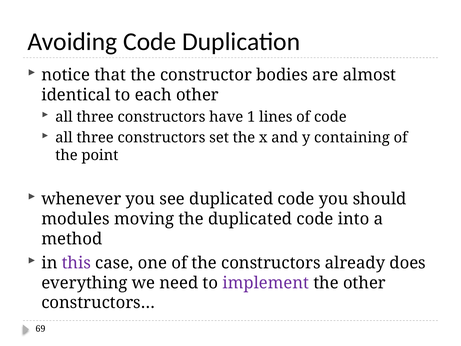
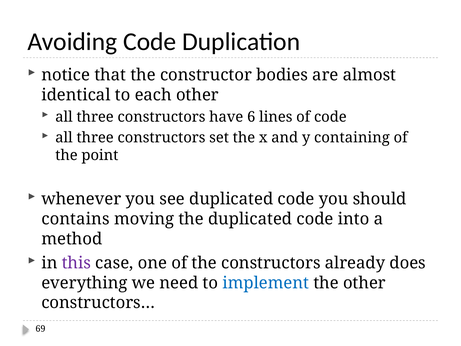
1: 1 -> 6
modules: modules -> contains
implement colour: purple -> blue
